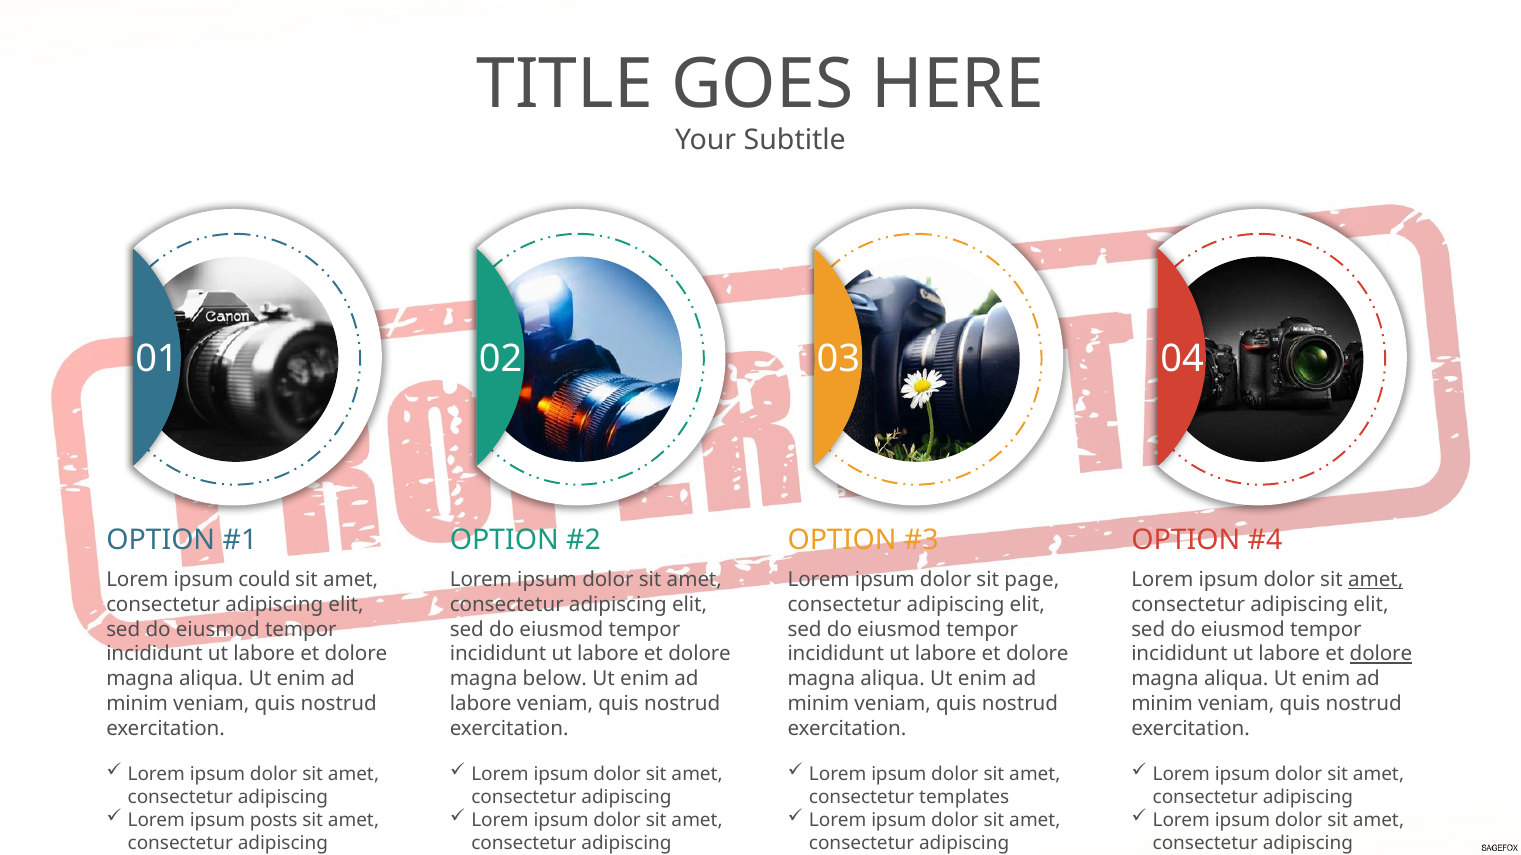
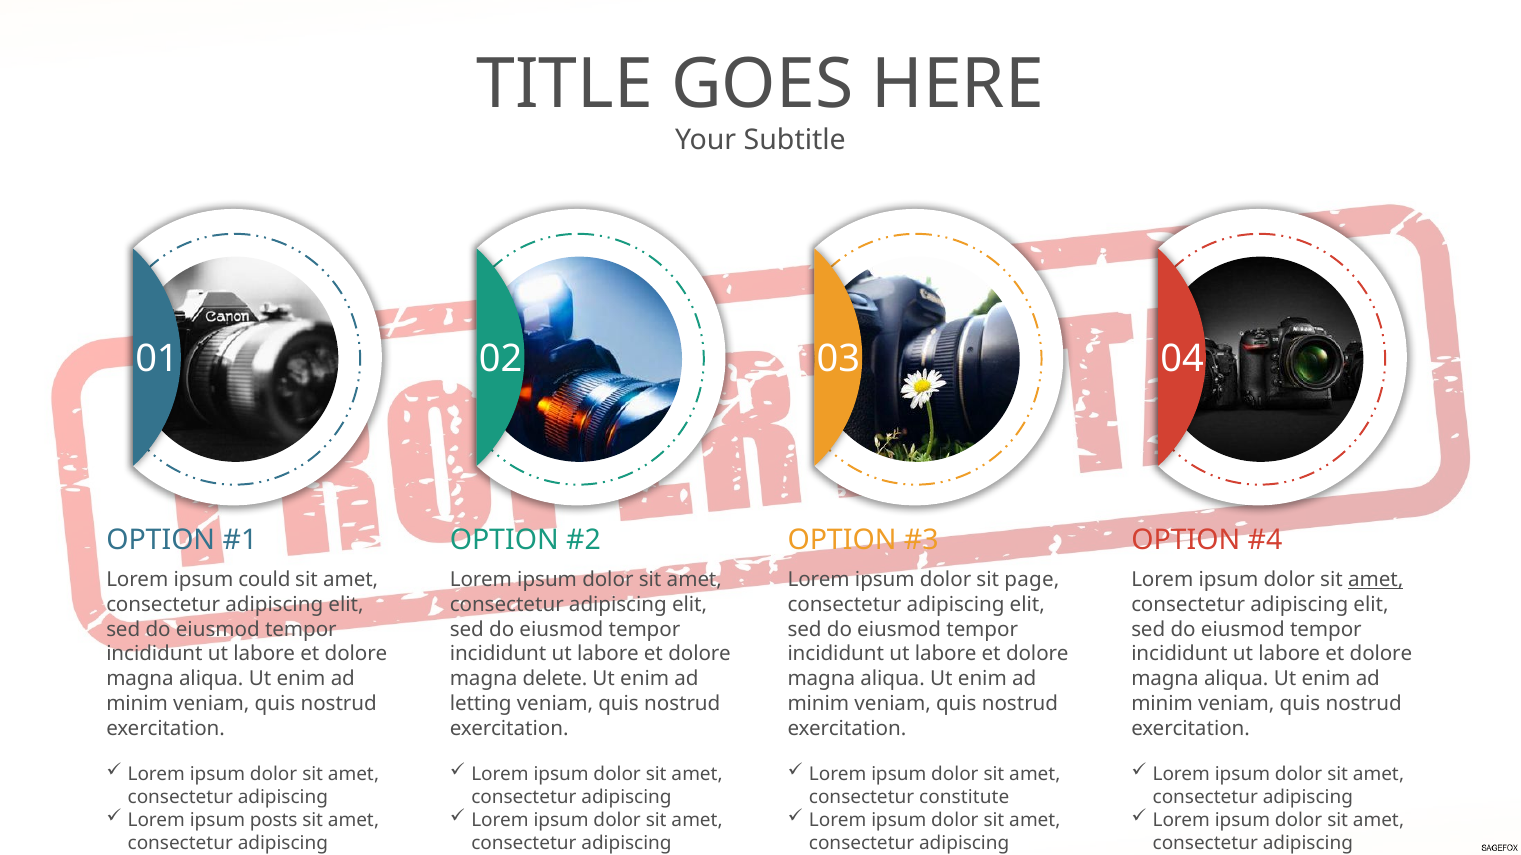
dolore at (1381, 655) underline: present -> none
below: below -> delete
labore at (481, 704): labore -> letting
templates: templates -> constitute
